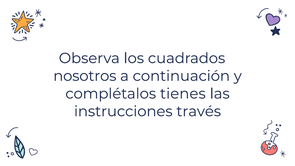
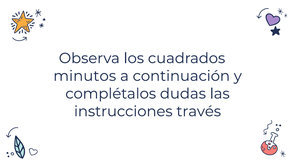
nosotros: nosotros -> minutos
tienes: tienes -> dudas
